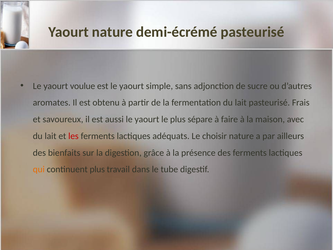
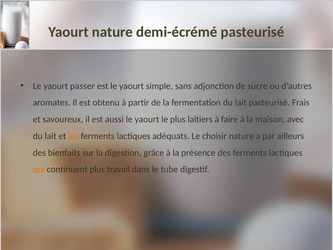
voulue: voulue -> passer
sépare: sépare -> laitiers
les colour: red -> orange
